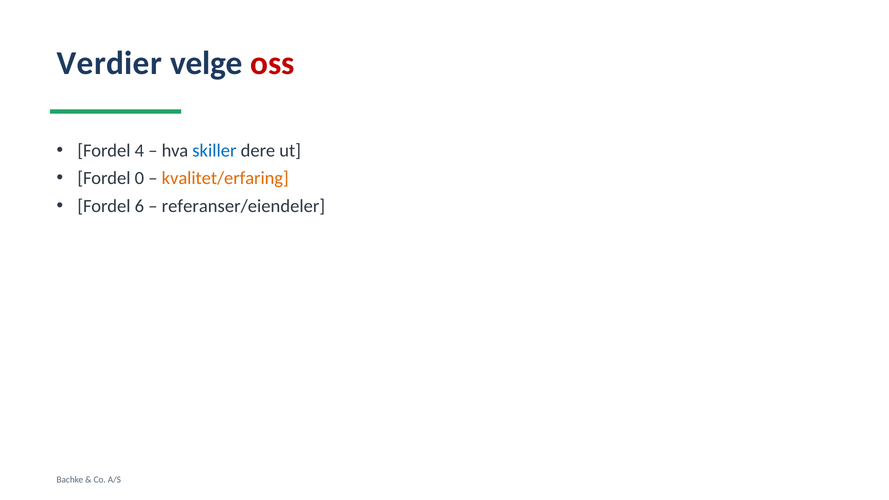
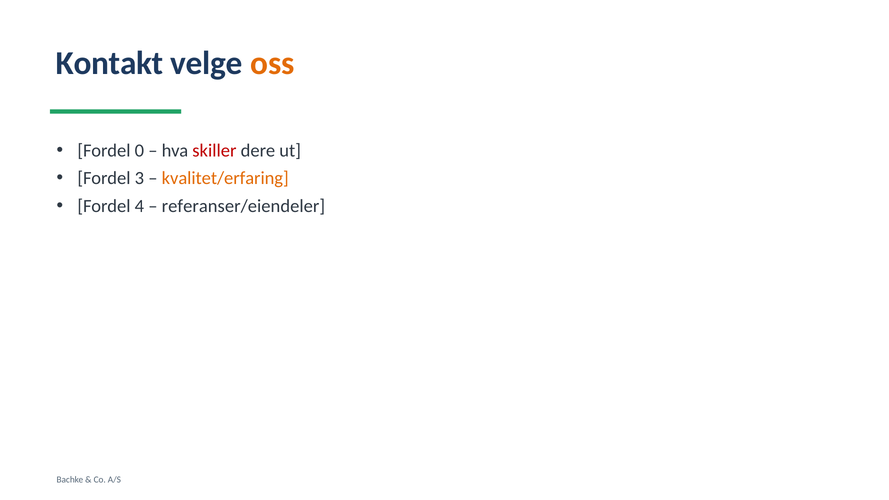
Verdier: Verdier -> Kontakt
oss colour: red -> orange
4: 4 -> 0
skiller colour: blue -> red
0: 0 -> 3
6: 6 -> 4
